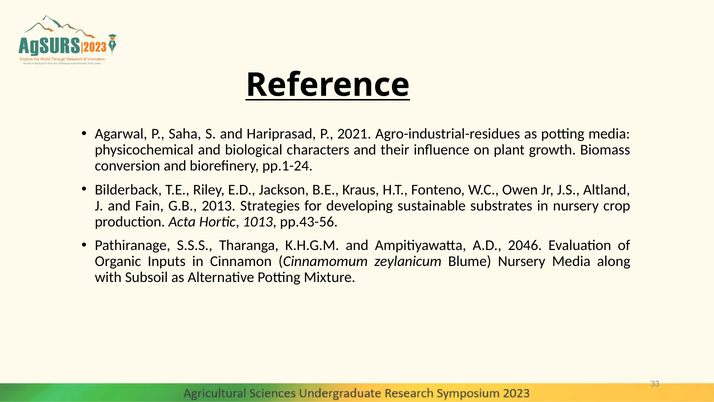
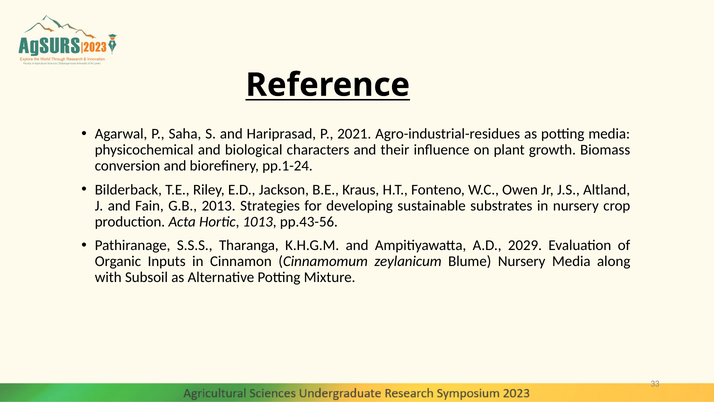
2046: 2046 -> 2029
